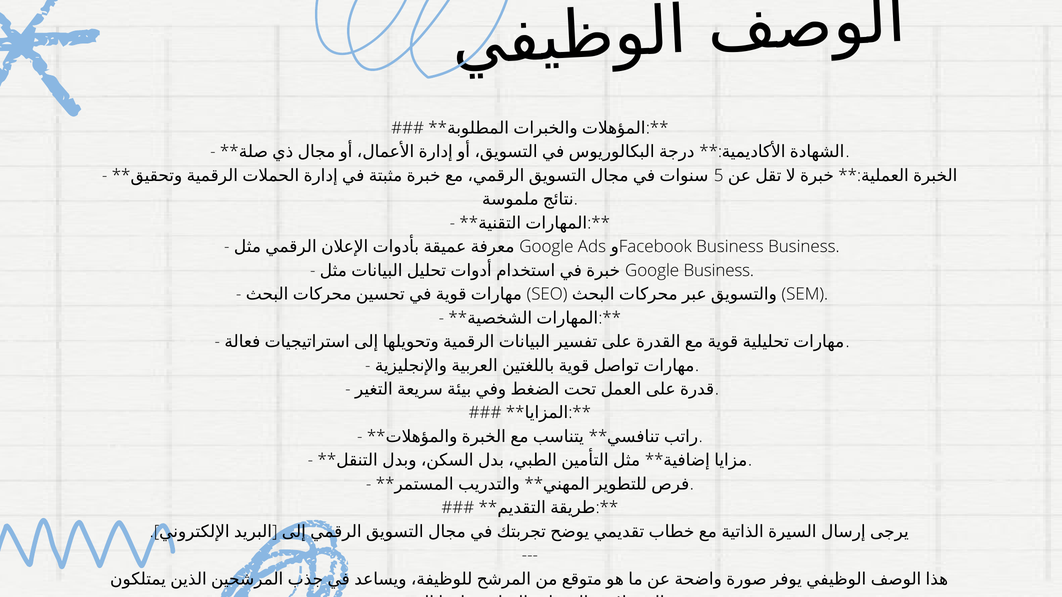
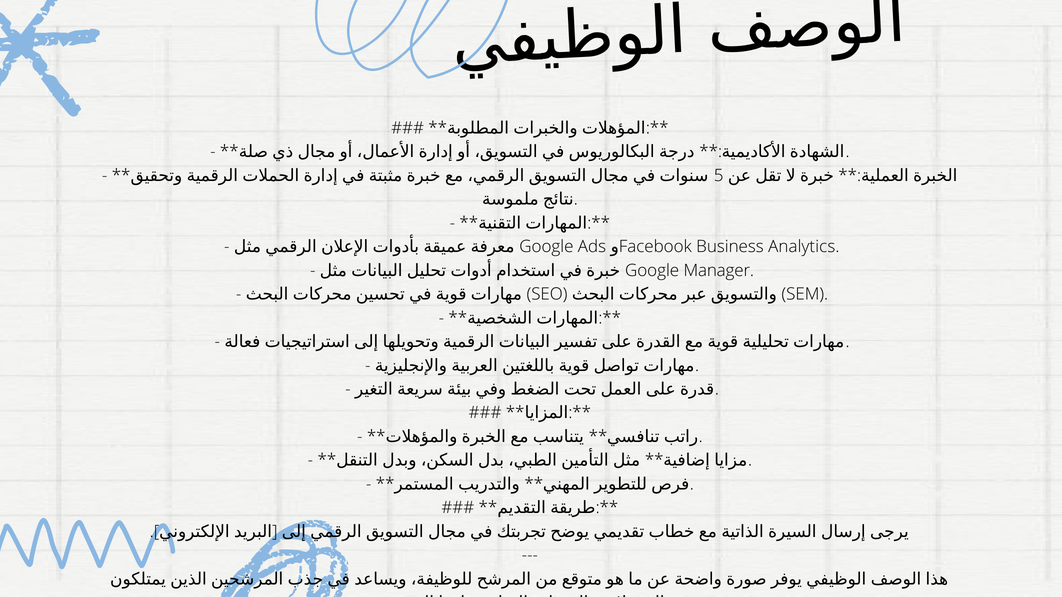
Business Business: Business -> Analytics
Google Business: Business -> Manager
